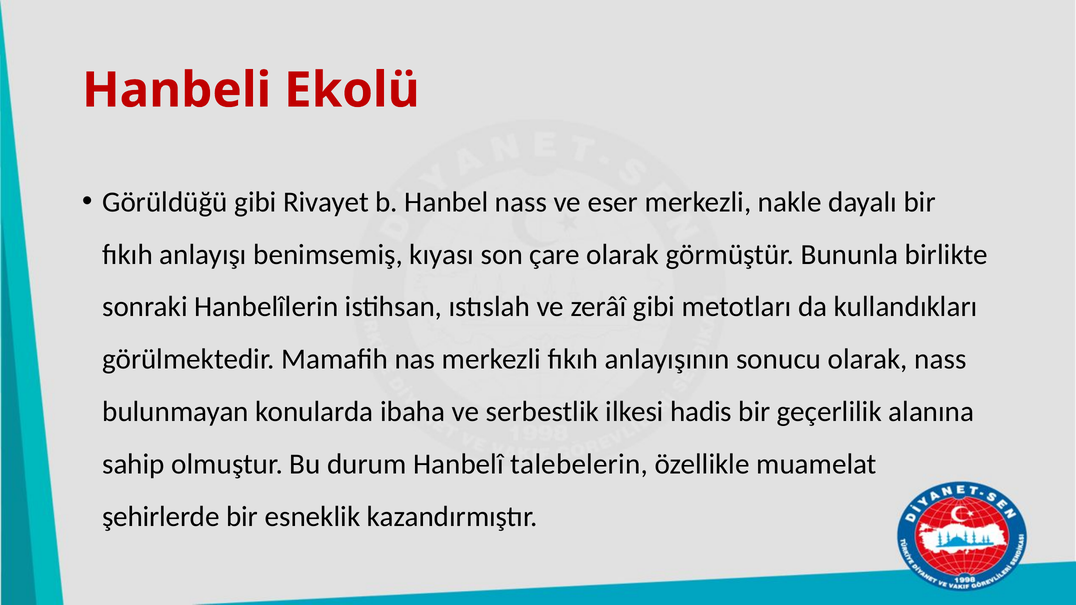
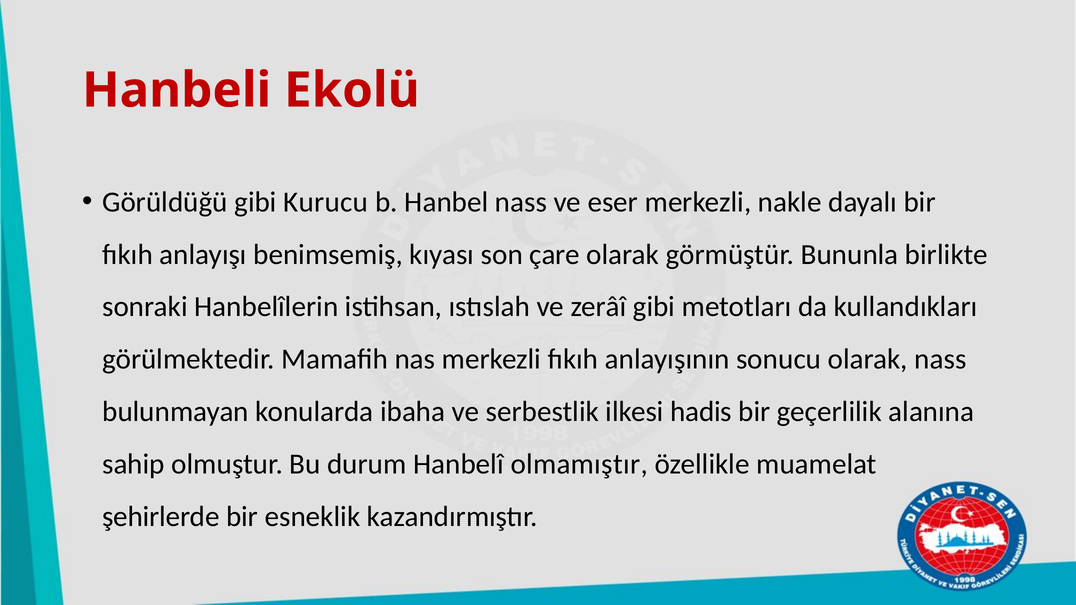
Rivayet: Rivayet -> Kurucu
talebelerin: talebelerin -> olmamıştır
